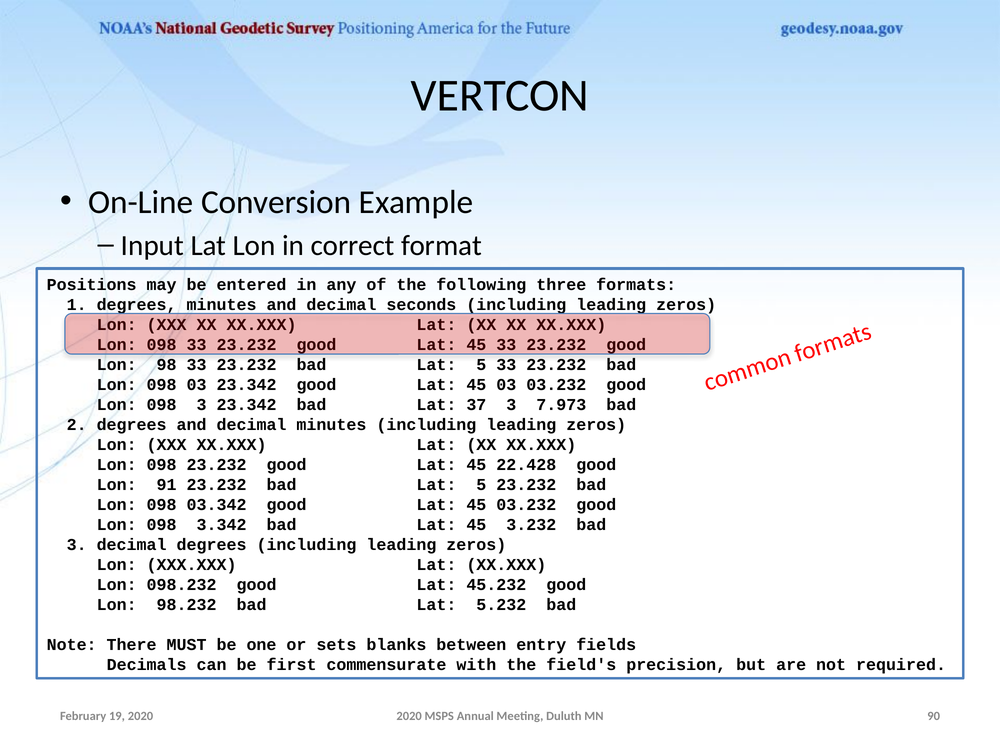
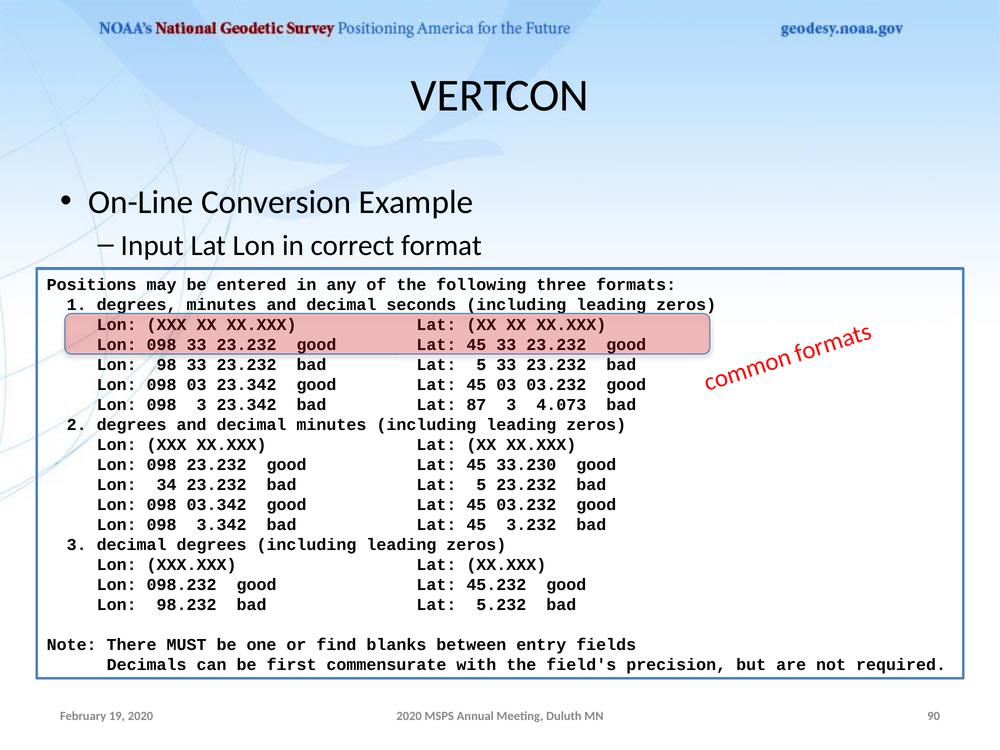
37: 37 -> 87
7.973: 7.973 -> 4.073
22.428: 22.428 -> 33.230
91: 91 -> 34
sets: sets -> find
